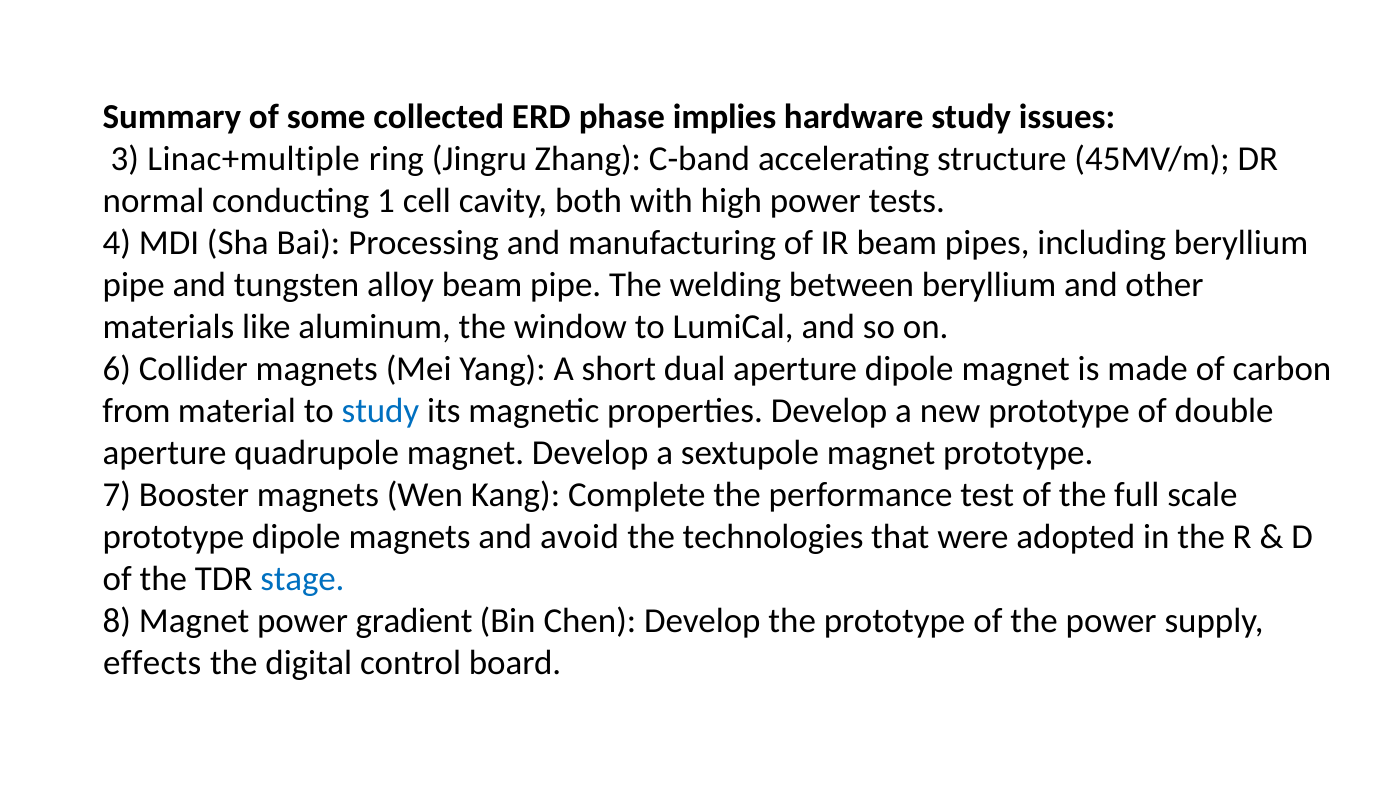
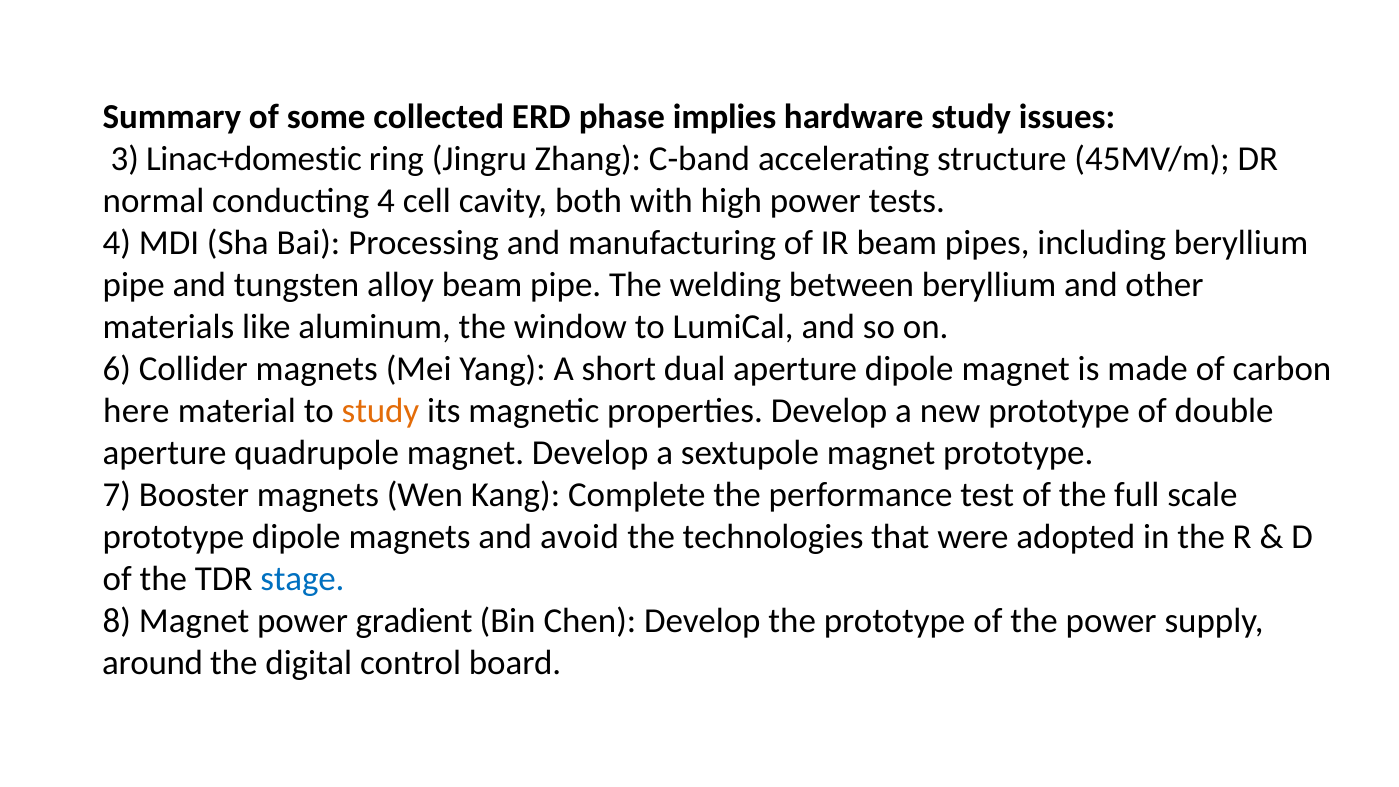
Linac+multiple: Linac+multiple -> Linac+domestic
conducting 1: 1 -> 4
from: from -> here
study at (380, 411) colour: blue -> orange
effects: effects -> around
